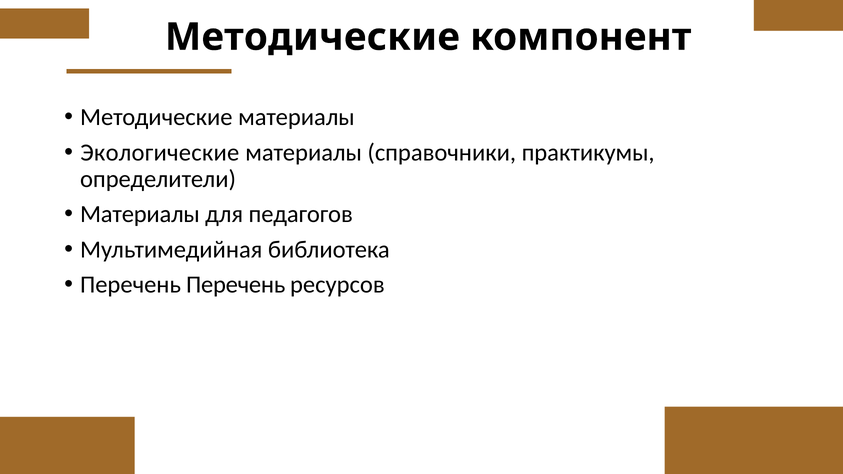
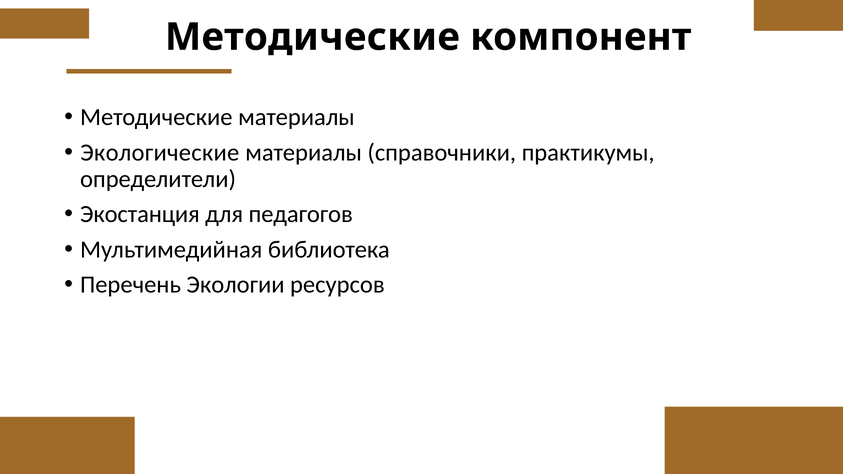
Материалы at (140, 214): Материалы -> Экостанция
Перечень Перечень: Перечень -> Экологии
